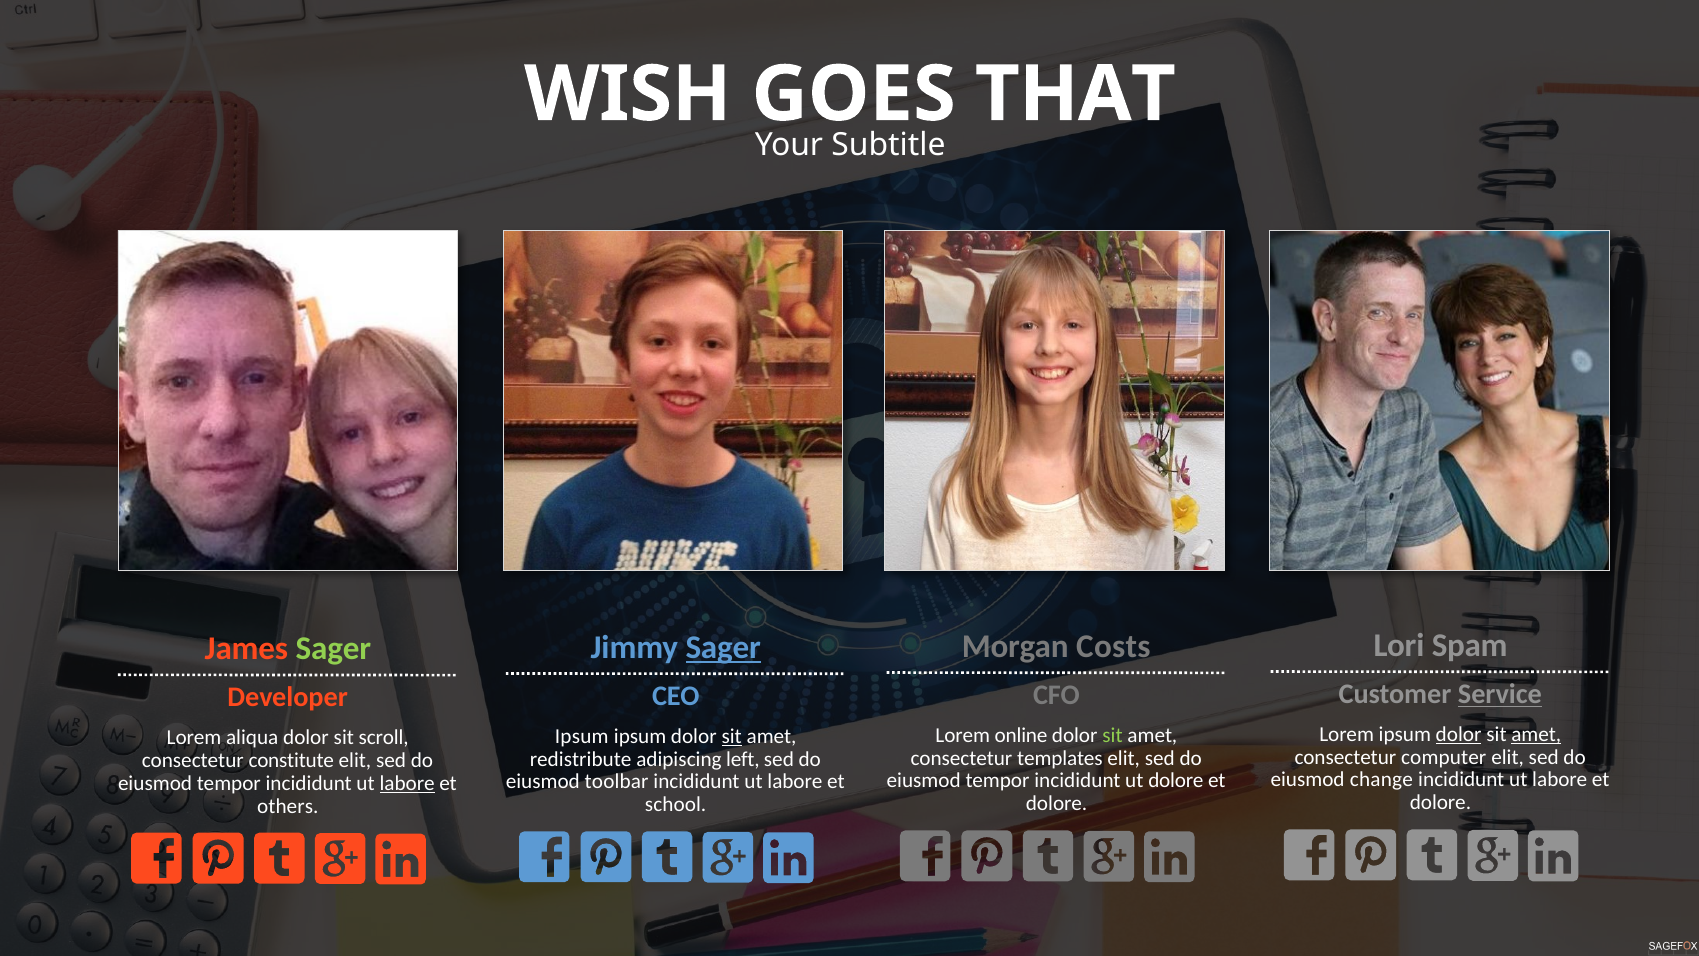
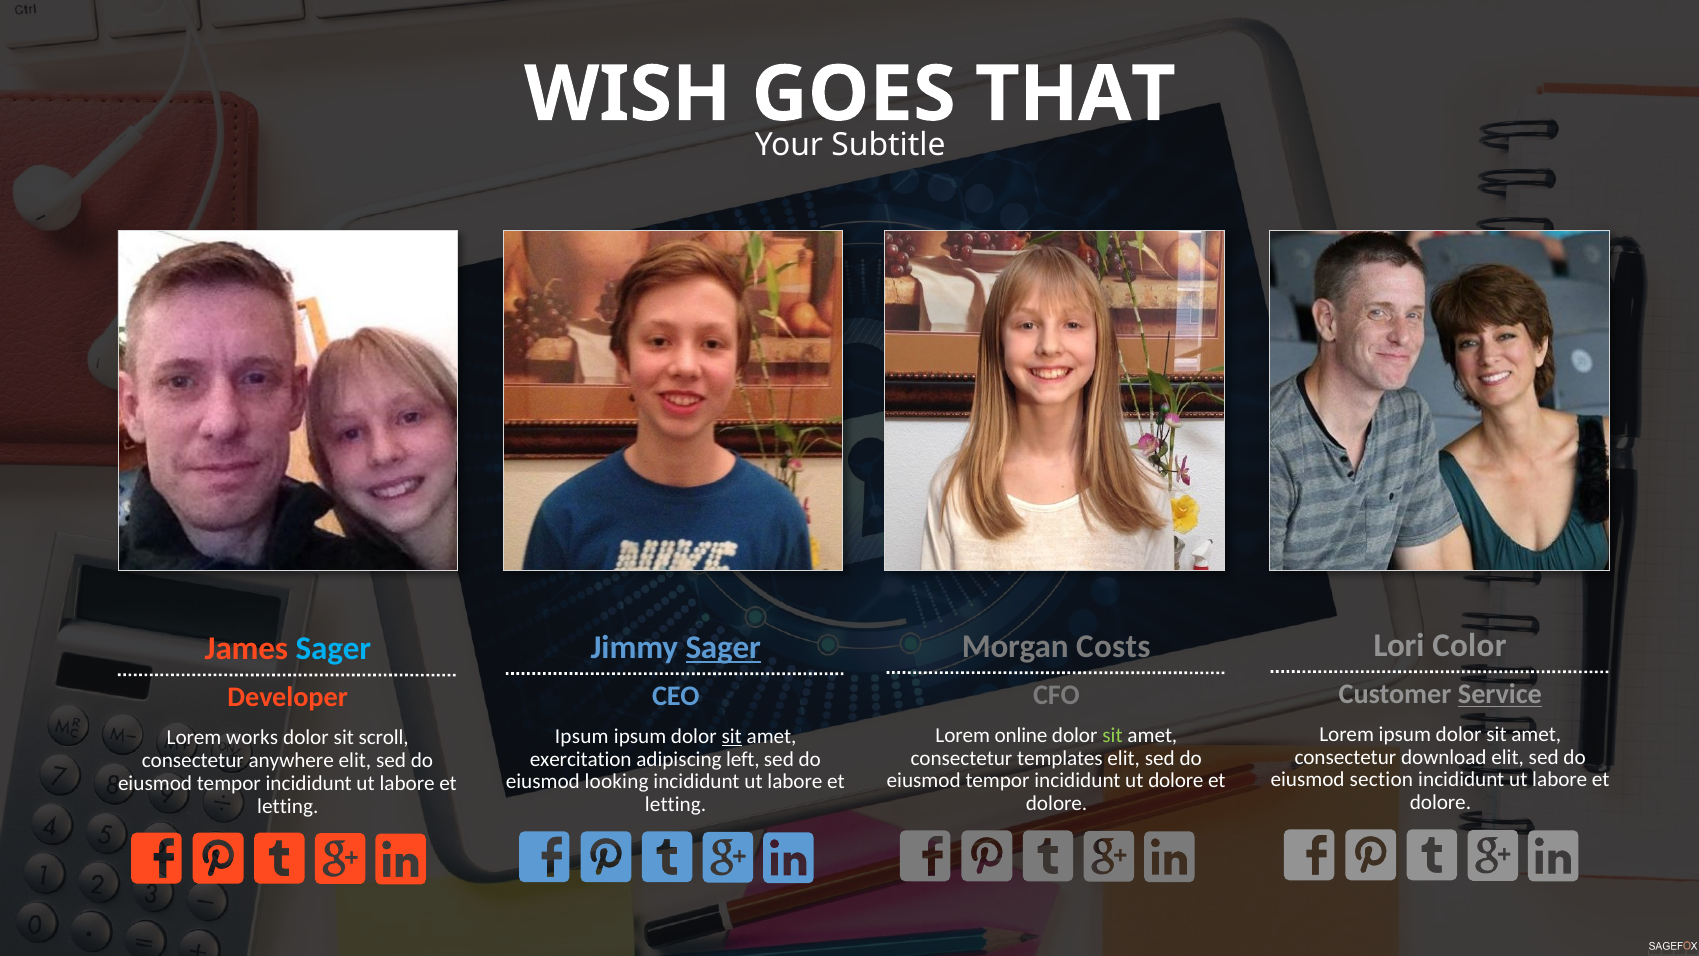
Spam: Spam -> Color
Sager at (333, 648) colour: light green -> light blue
dolor at (1459, 734) underline: present -> none
amet at (1536, 734) underline: present -> none
aliqua: aliqua -> works
computer: computer -> download
redistribute: redistribute -> exercitation
constitute: constitute -> anywhere
change: change -> section
toolbar: toolbar -> looking
labore at (407, 783) underline: present -> none
school at (676, 805): school -> letting
others at (288, 806): others -> letting
